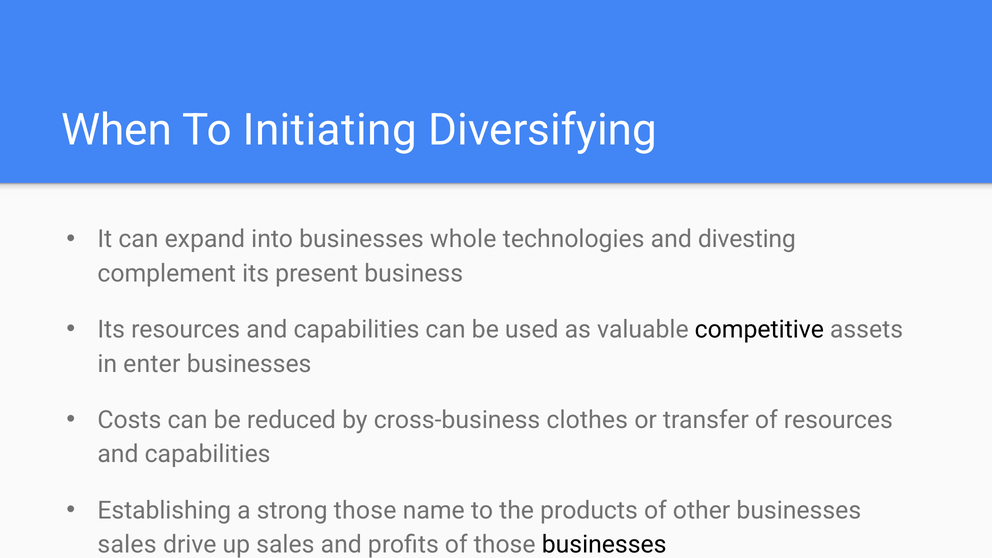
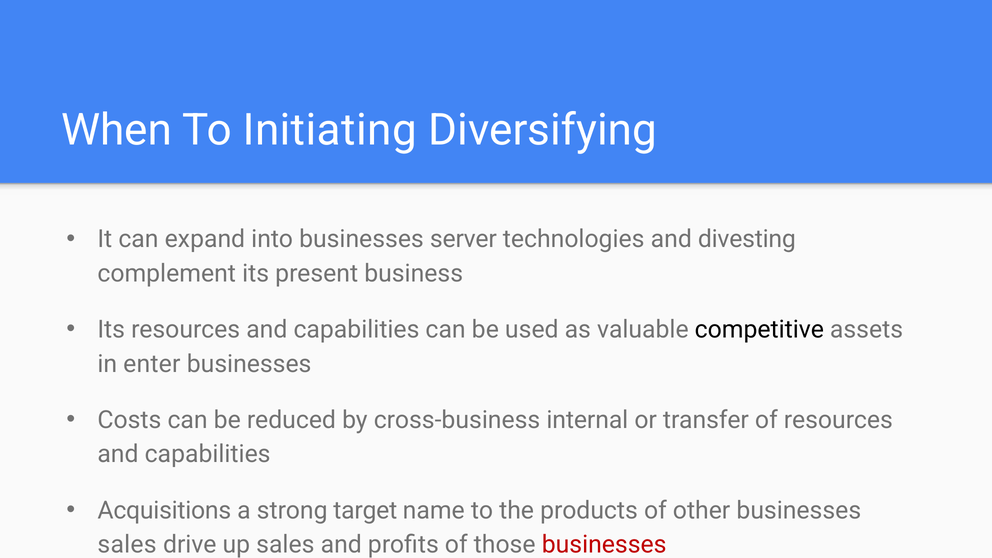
whole: whole -> server
clothes: clothes -> internal
Establishing: Establishing -> Acquisitions
strong those: those -> target
businesses at (604, 545) colour: black -> red
